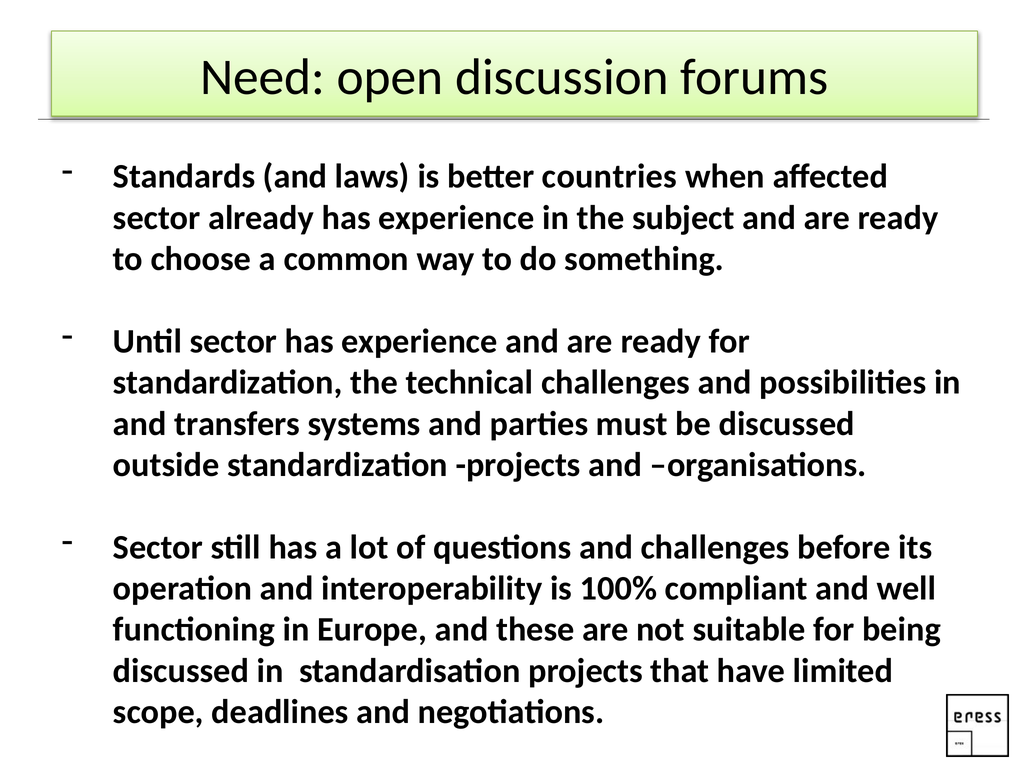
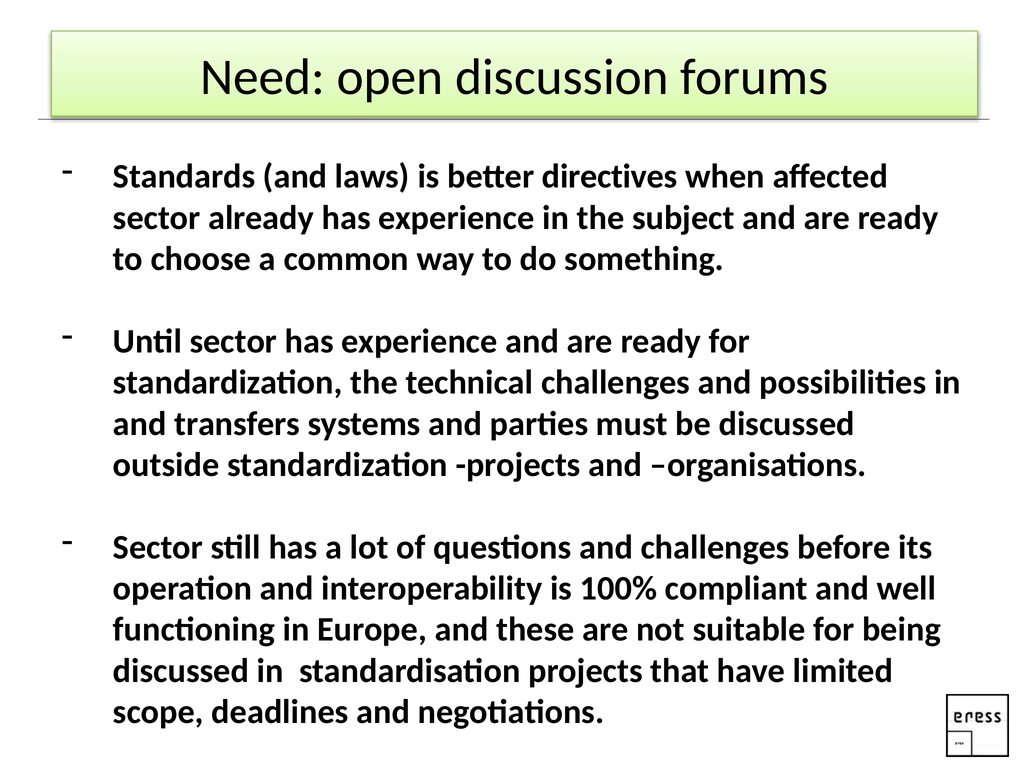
countries: countries -> directives
